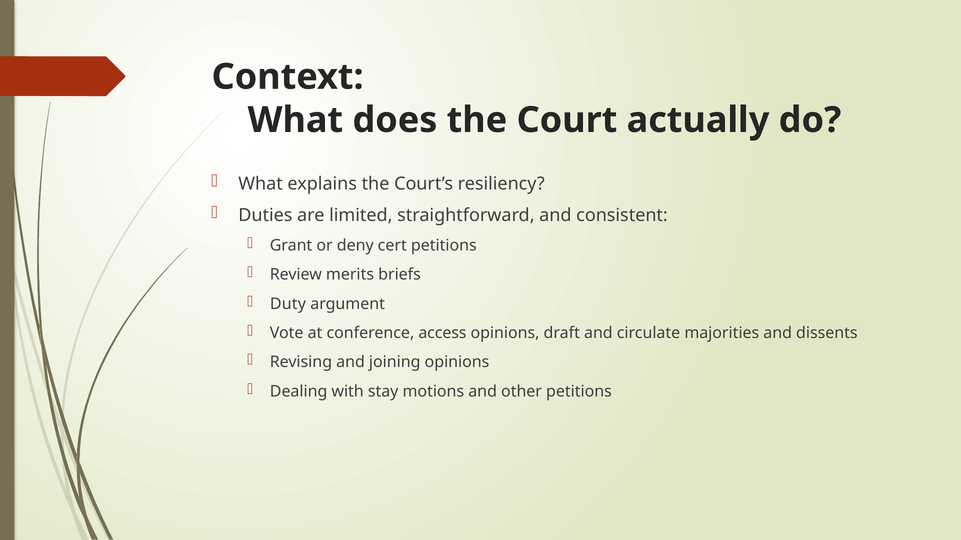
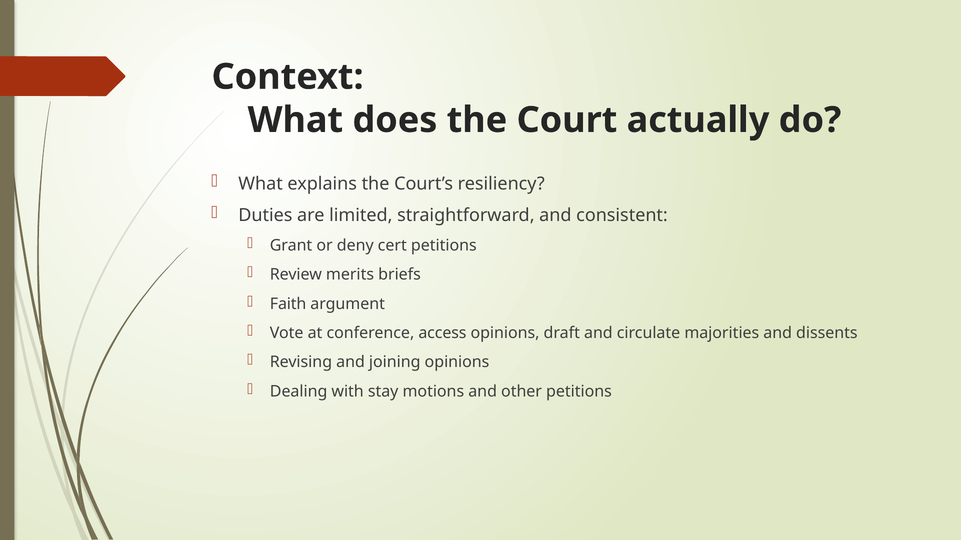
Duty: Duty -> Faith
